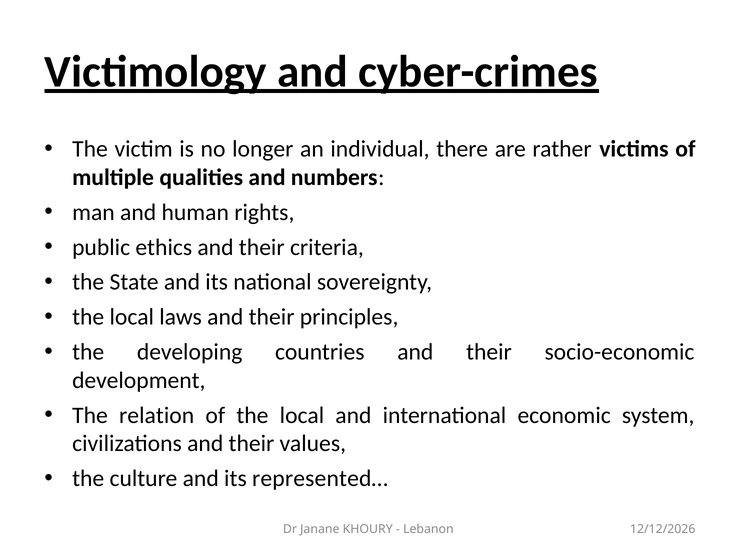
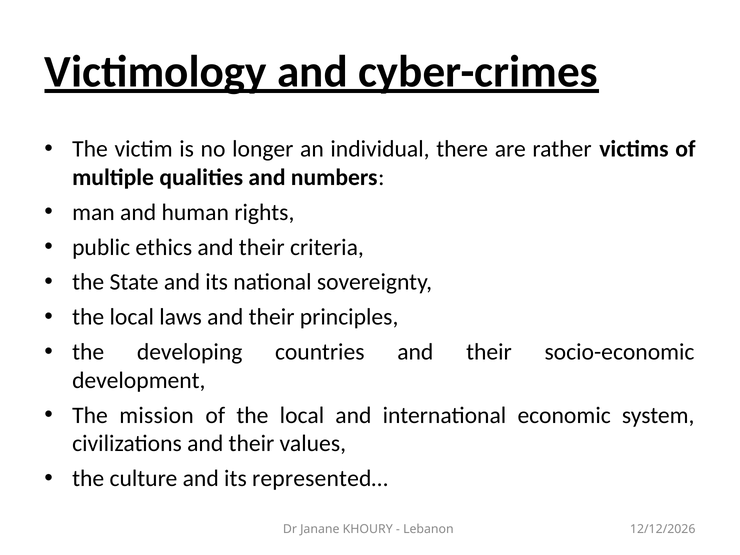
relation: relation -> mission
